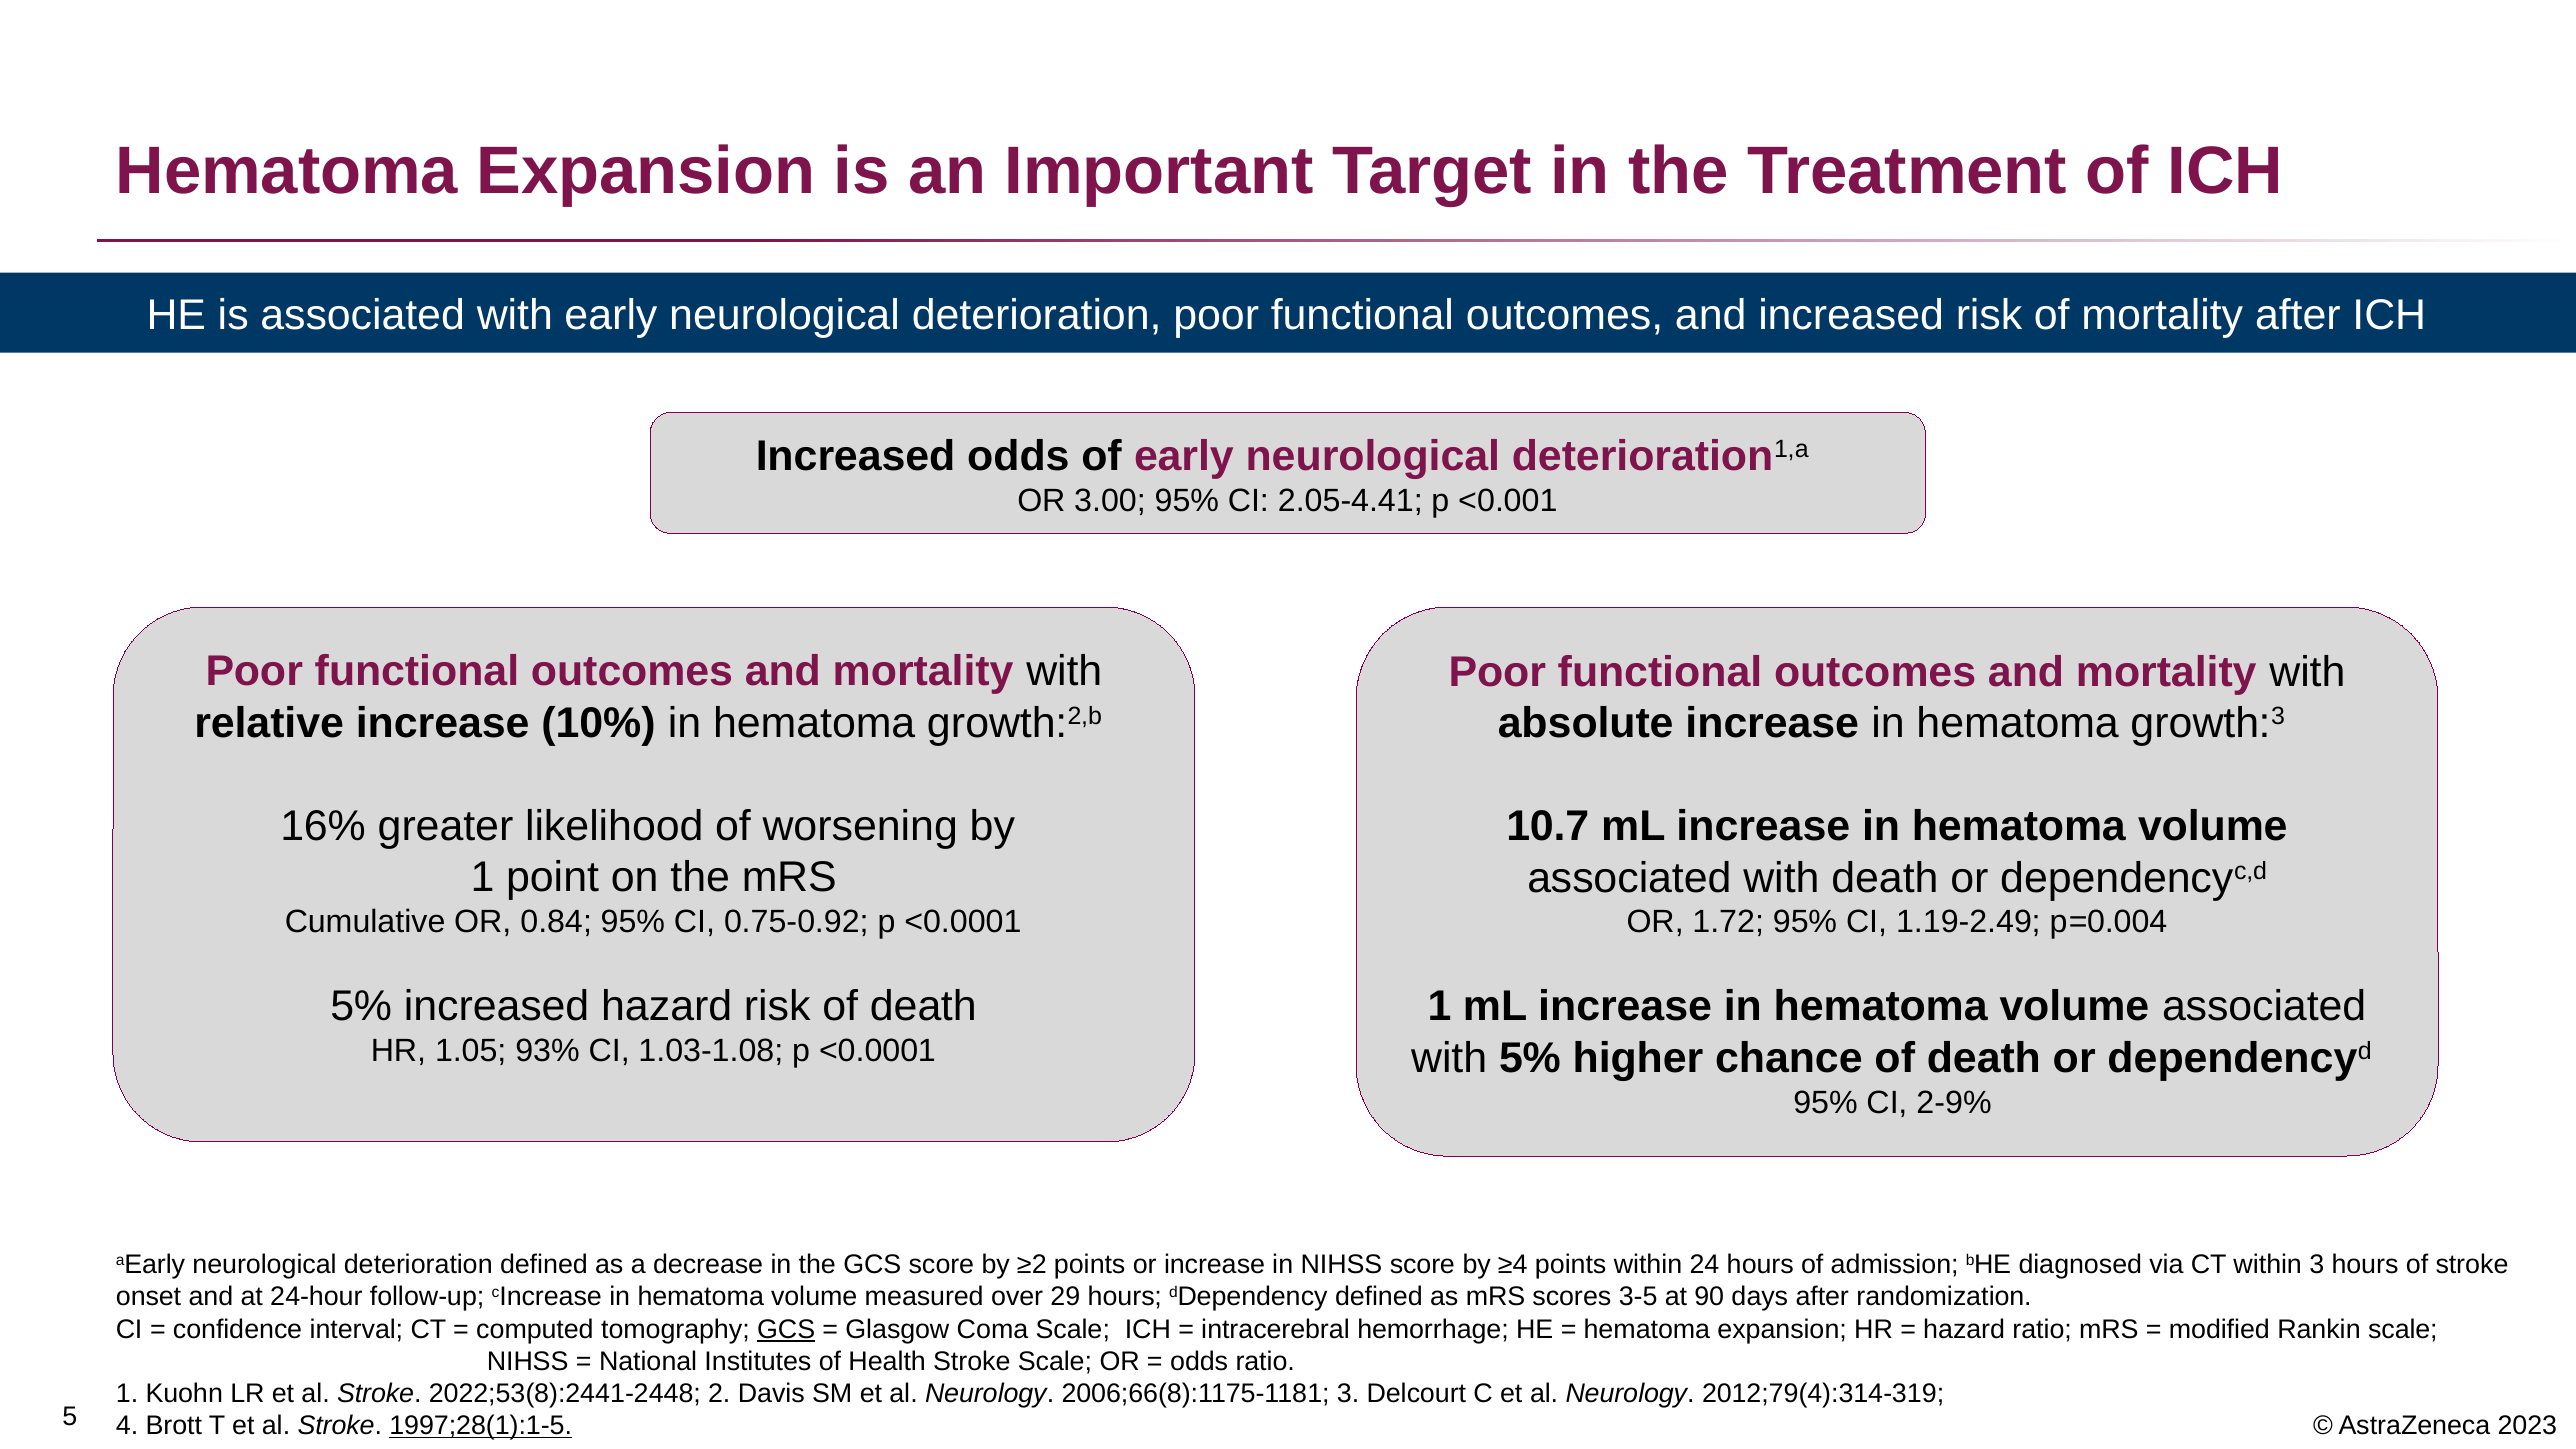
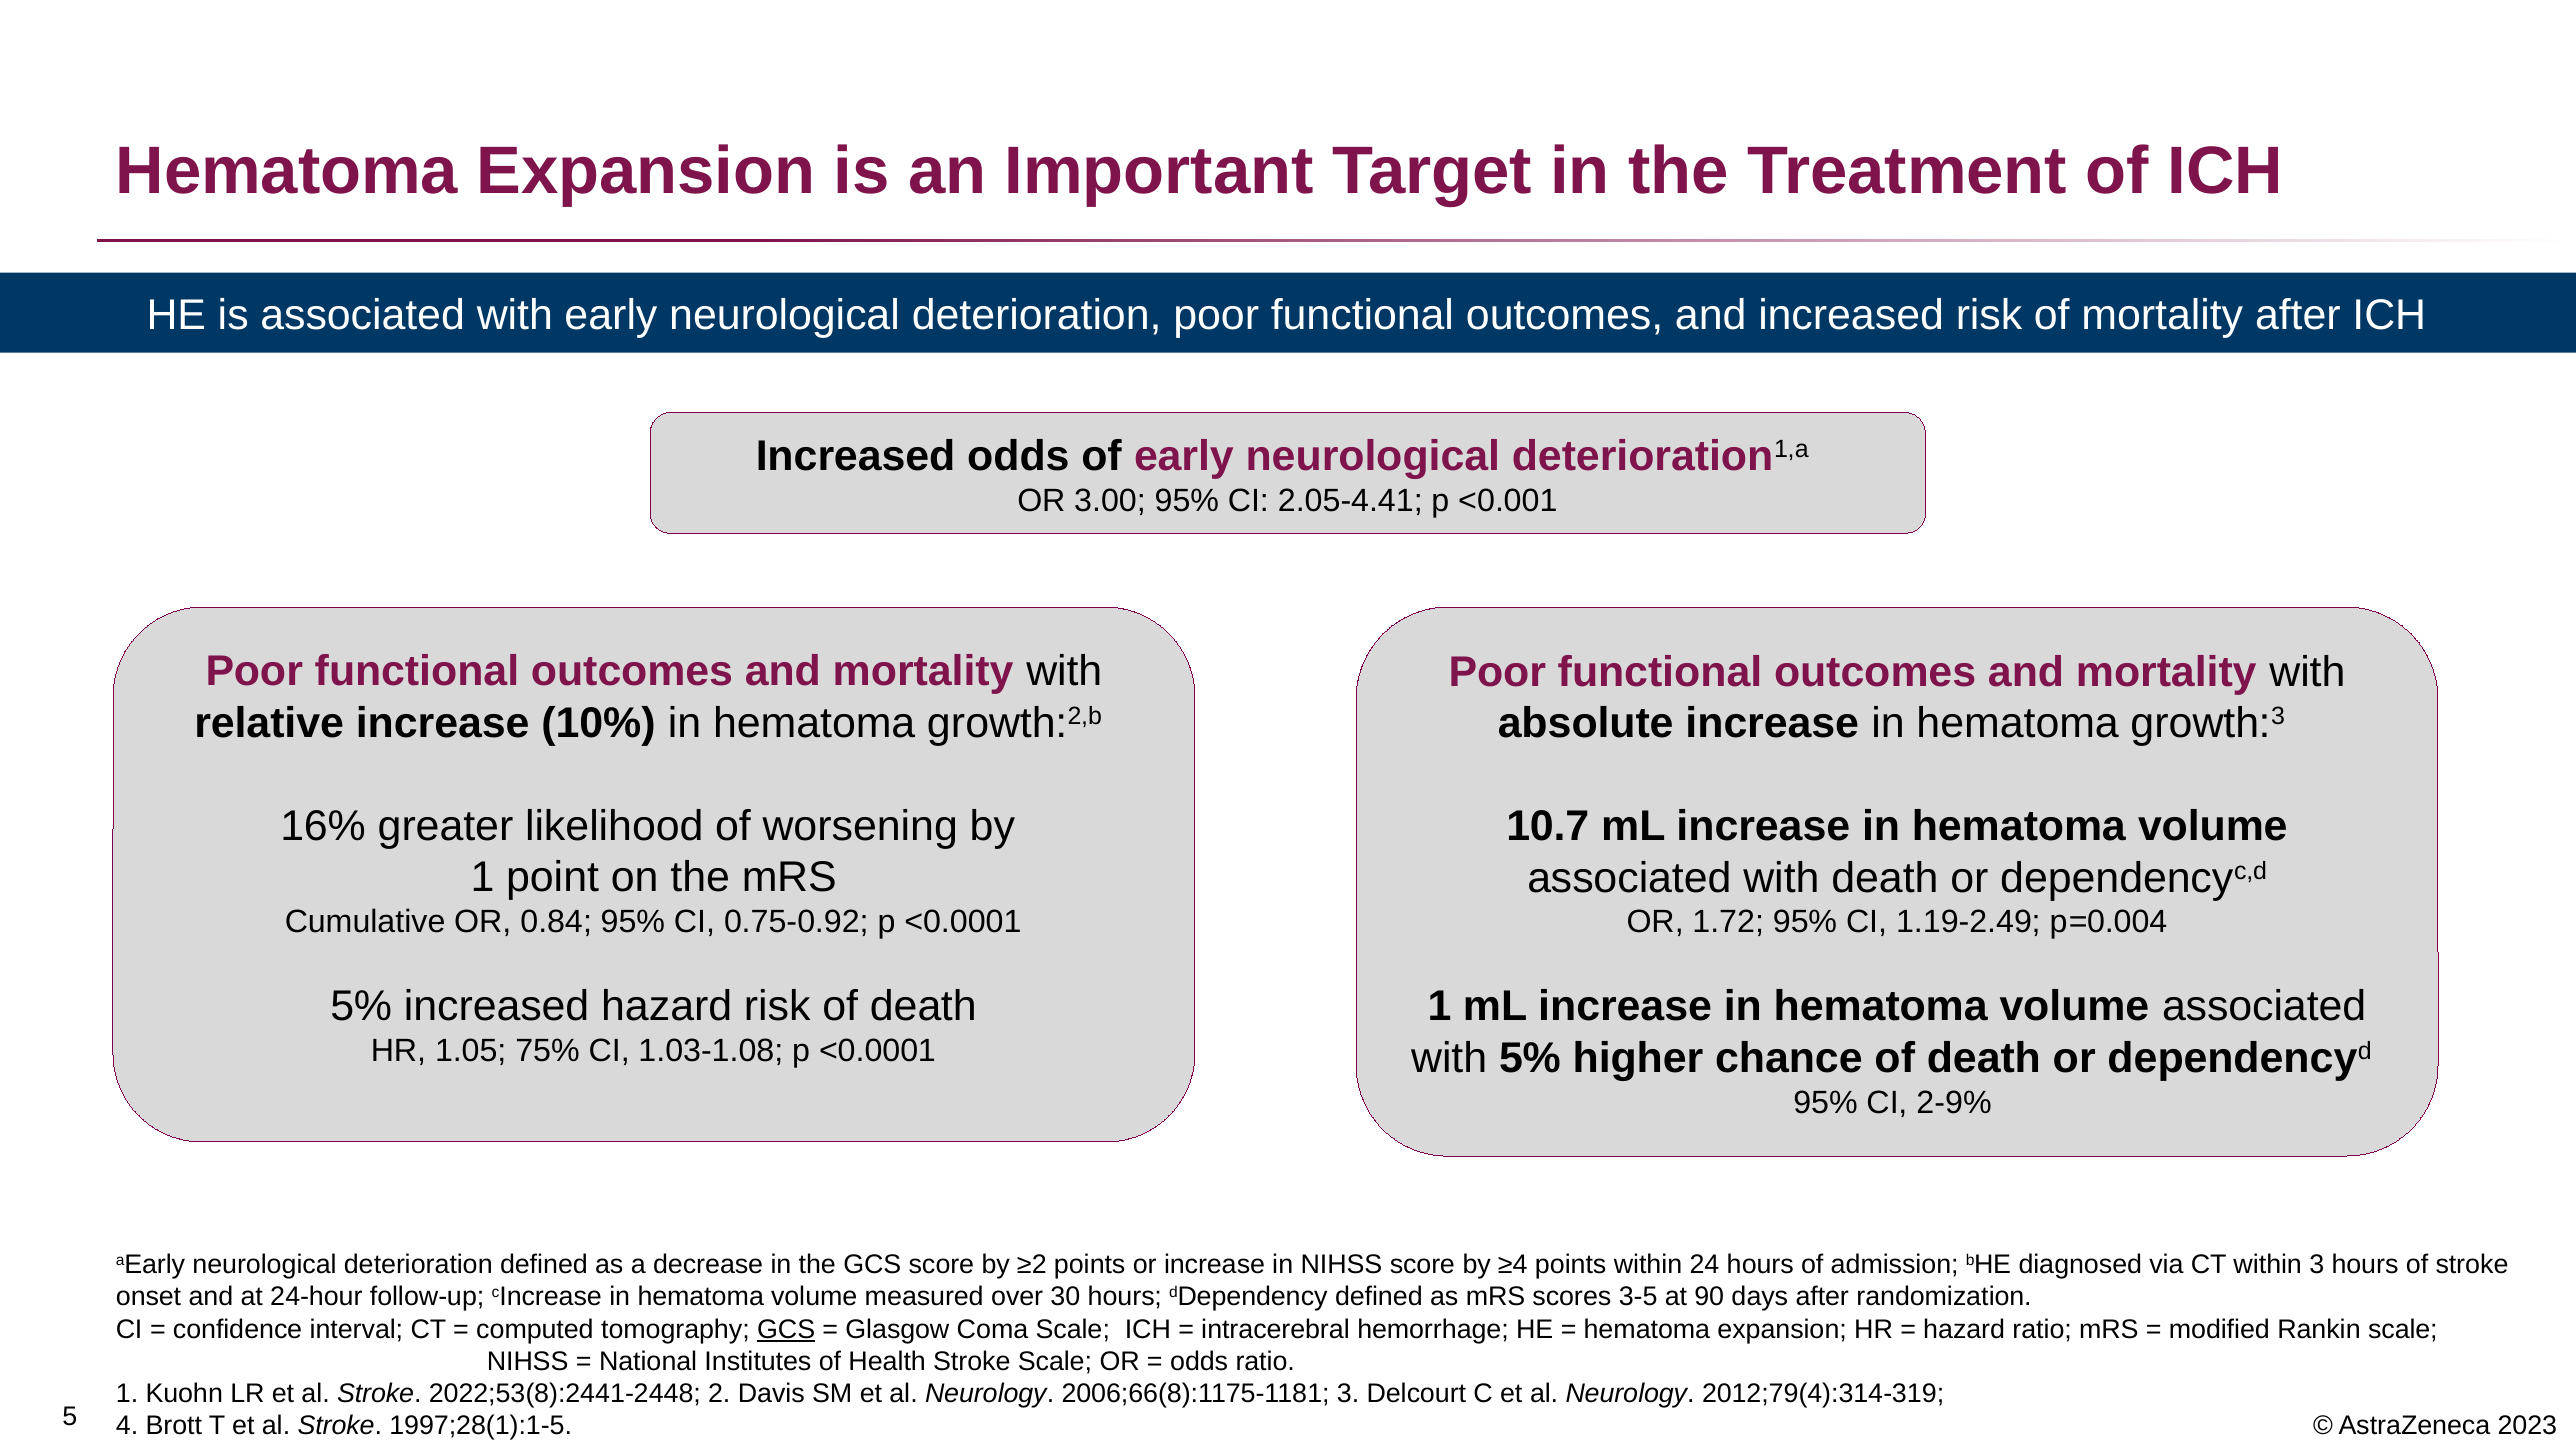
93%: 93% -> 75%
29: 29 -> 30
1997;28(1):1-5 underline: present -> none
